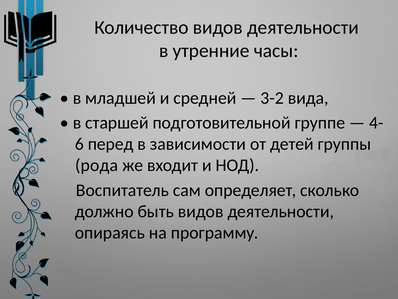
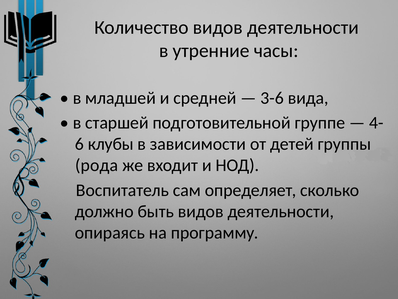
3-2: 3-2 -> 3-6
перед: перед -> клубы
